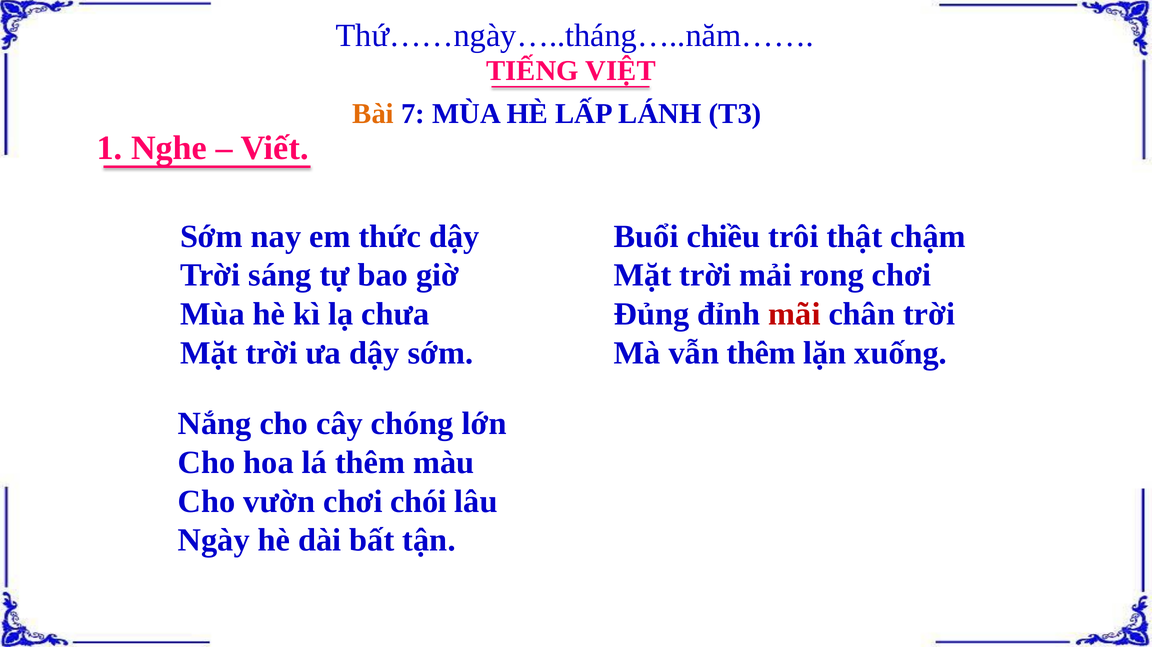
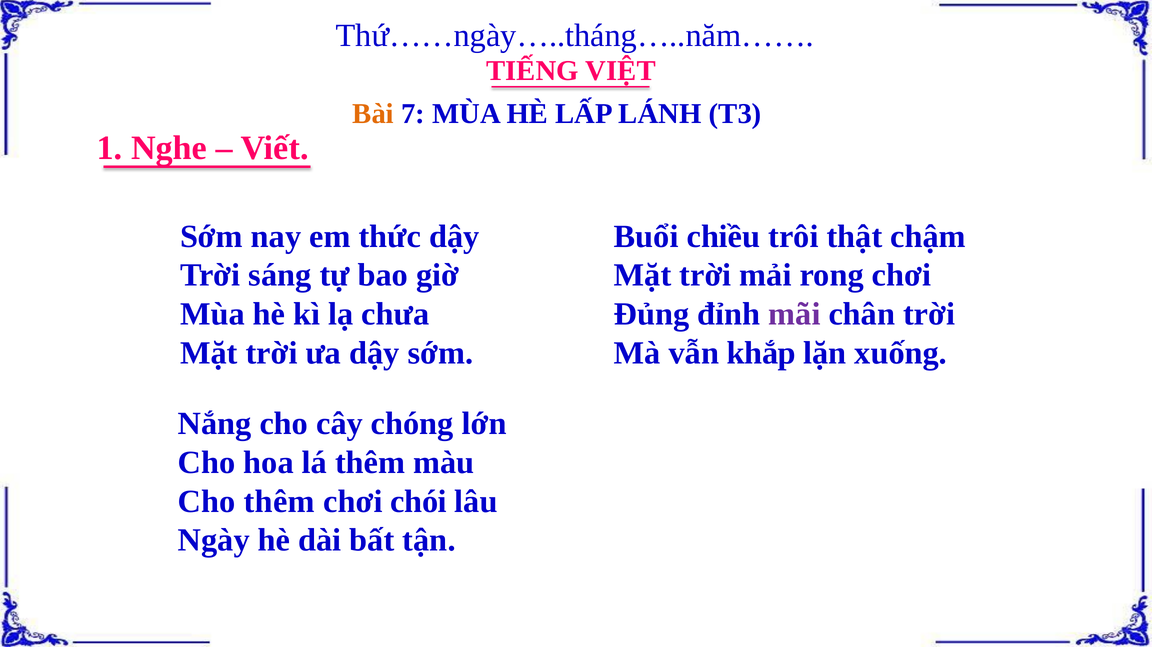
mãi colour: red -> purple
vẫn thêm: thêm -> khắp
Cho vườn: vườn -> thêm
